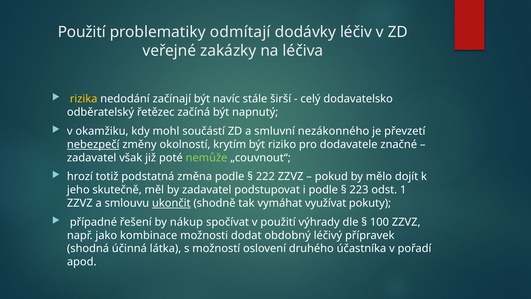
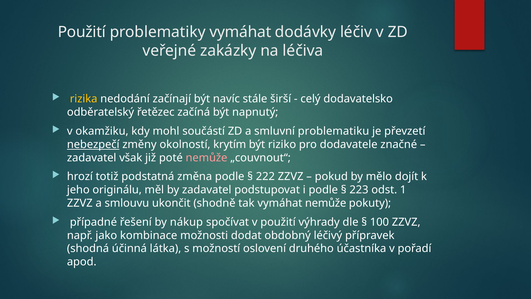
problematiky odmítají: odmítají -> vymáhat
nezákonného: nezákonného -> problematiku
nemůže at (207, 158) colour: light green -> pink
skutečně: skutečně -> originálu
ukončit underline: present -> none
vymáhat využívat: využívat -> nemůže
